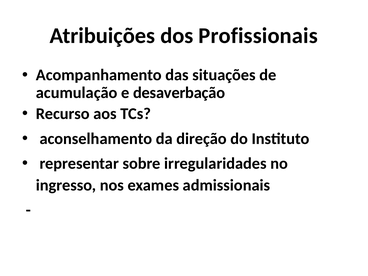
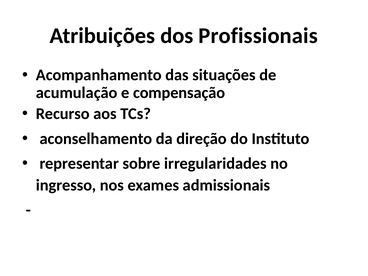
desaverbação: desaverbação -> compensação
